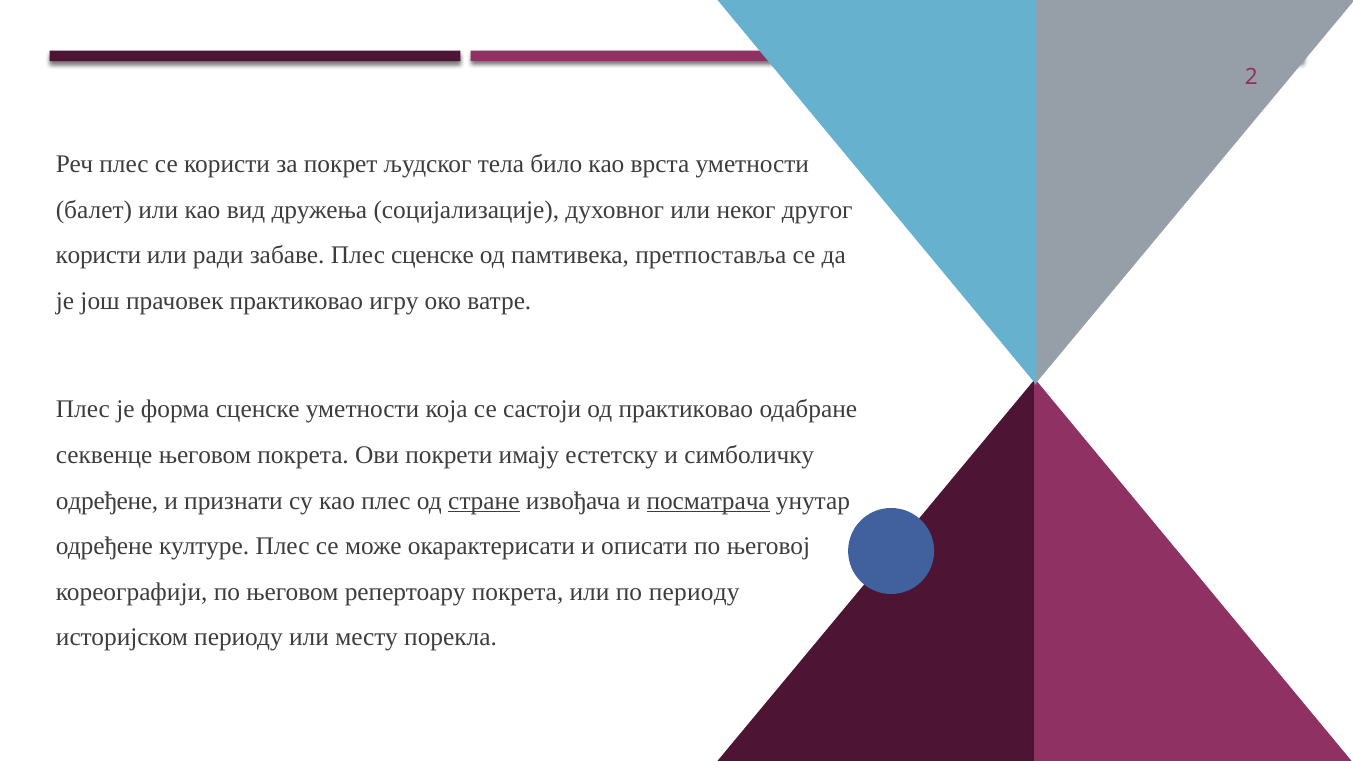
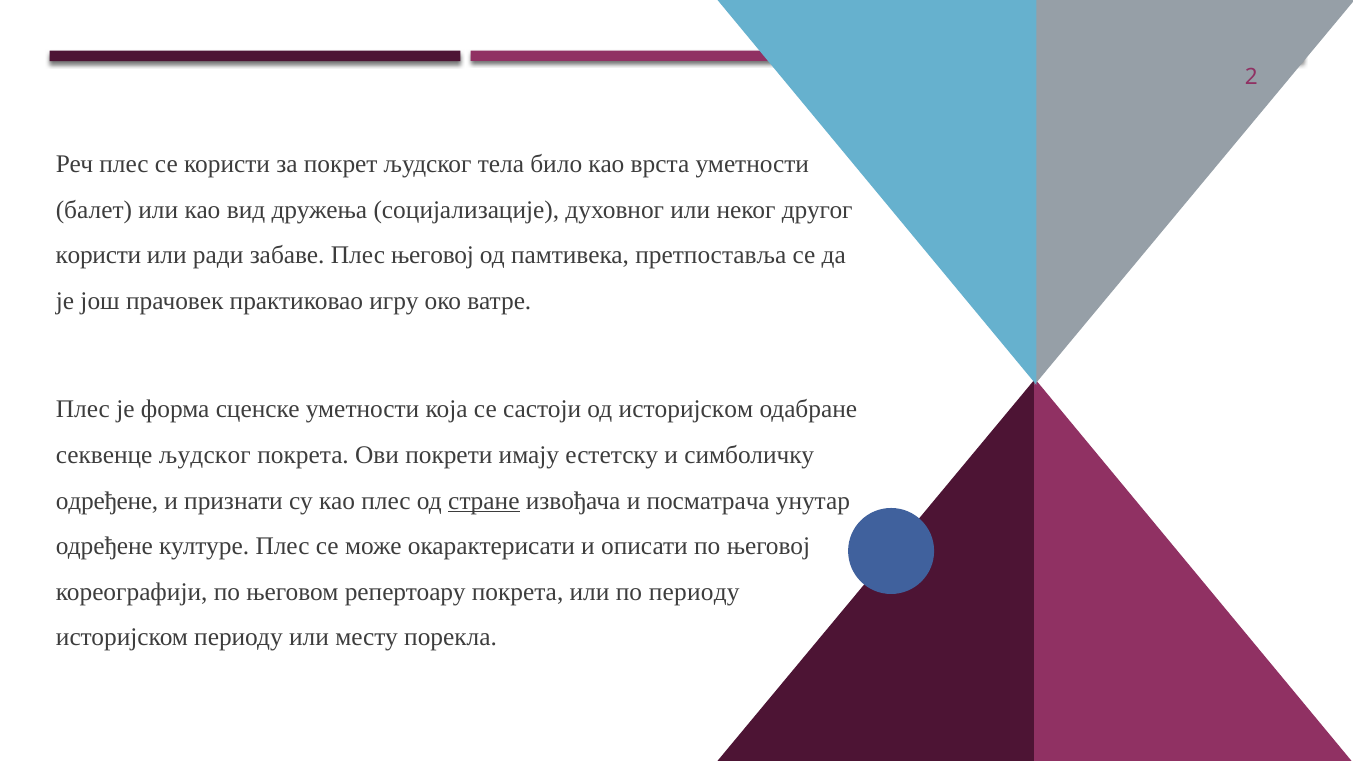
Плес сценске: сценске -> његовој
од практиковао: практиковао -> историјском
секвенце његовом: његовом -> људског
посматрача underline: present -> none
